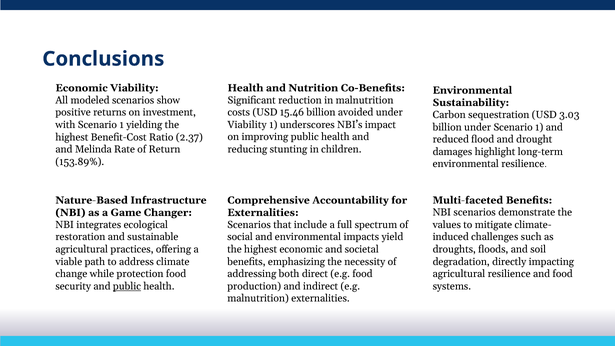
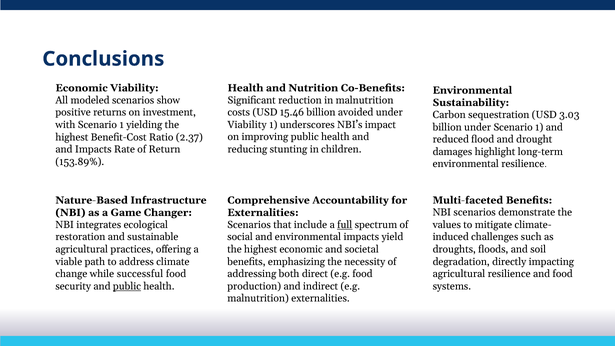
and Melinda: Melinda -> Impacts
full underline: none -> present
protection: protection -> successful
